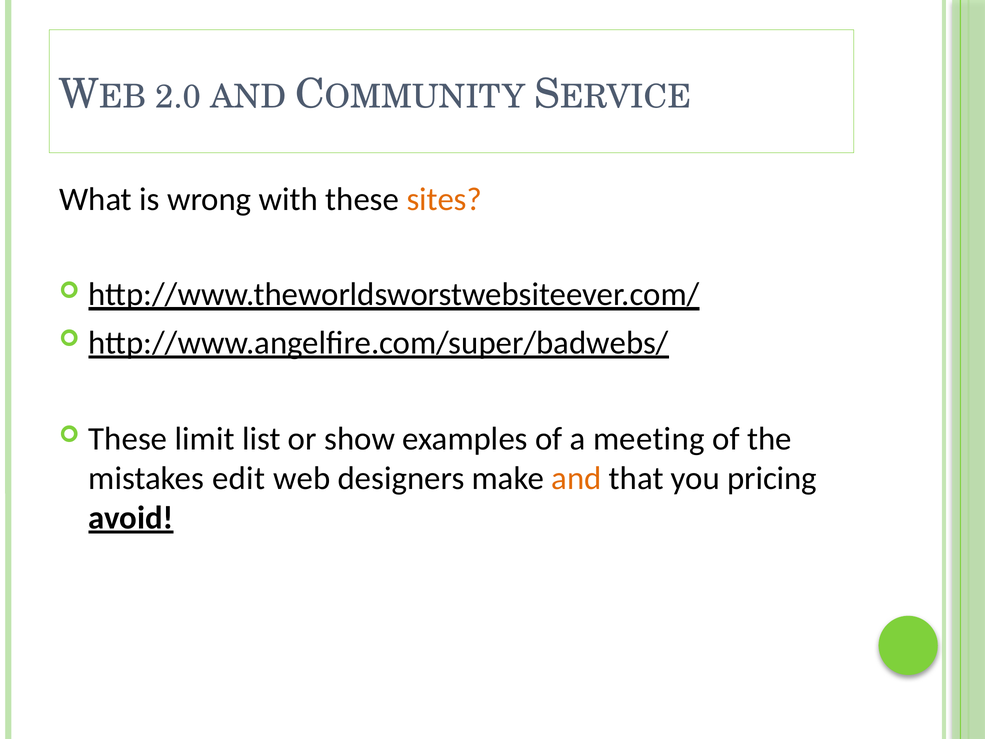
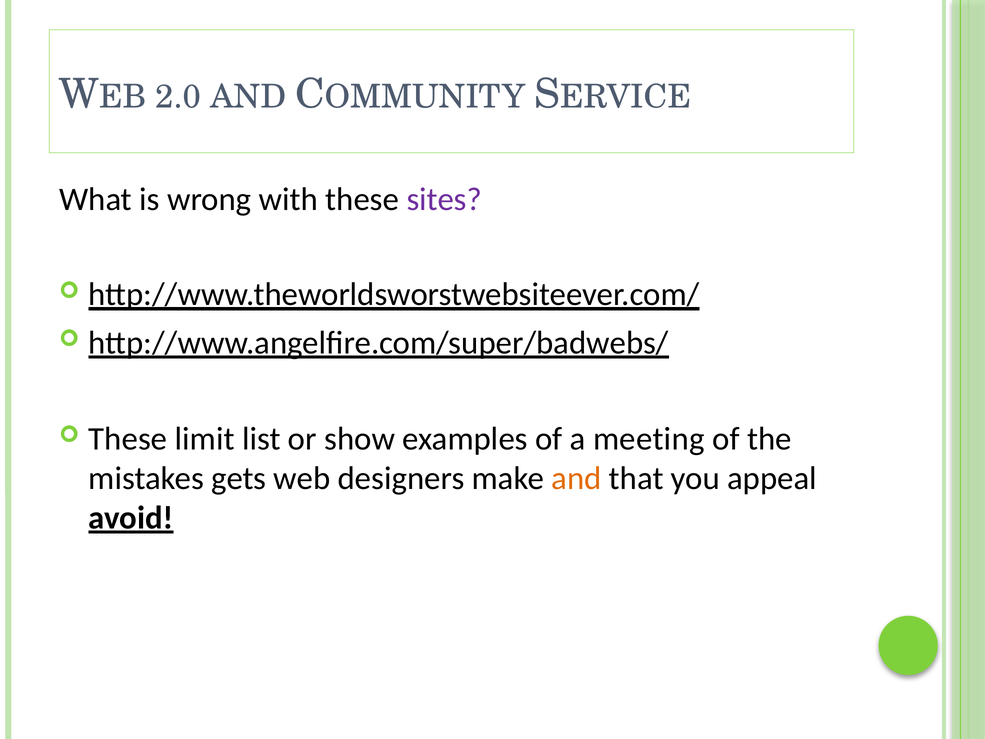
sites colour: orange -> purple
edit: edit -> gets
pricing: pricing -> appeal
